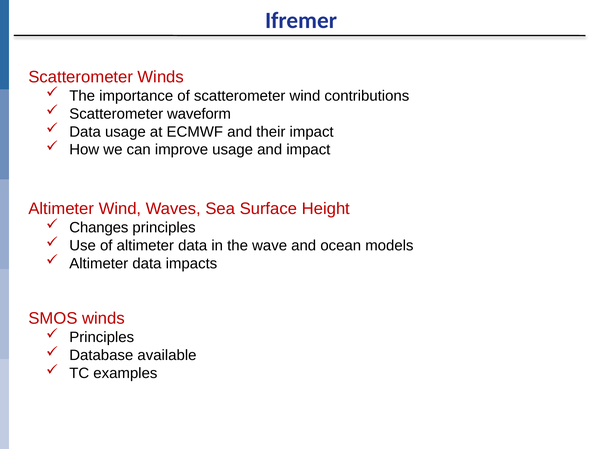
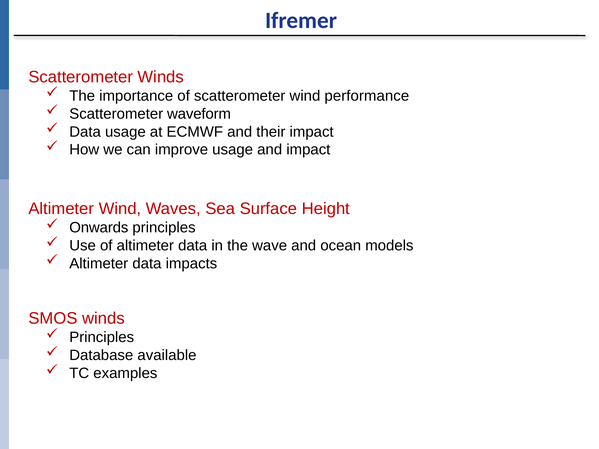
contributions: contributions -> performance
Changes: Changes -> Onwards
